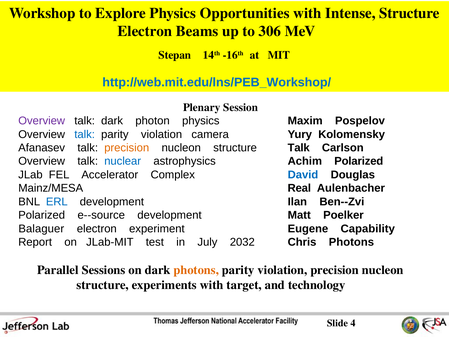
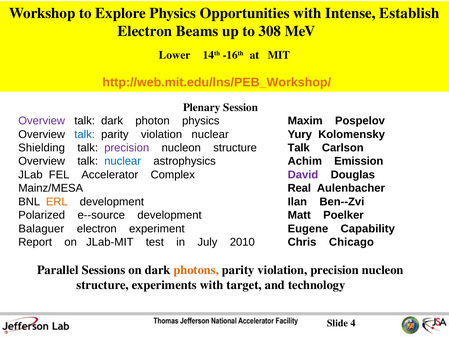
Intense Structure: Structure -> Establish
306: 306 -> 308
Stepan: Stepan -> Lower
http://web.mit.edu/lns/PEB_Workshop/ colour: blue -> orange
violation camera: camera -> nuclear
Afanasev: Afanasev -> Shielding
precision at (127, 148) colour: orange -> purple
Achim Polarized: Polarized -> Emission
David colour: blue -> purple
ERL colour: blue -> orange
2032: 2032 -> 2010
Chris Photons: Photons -> Chicago
